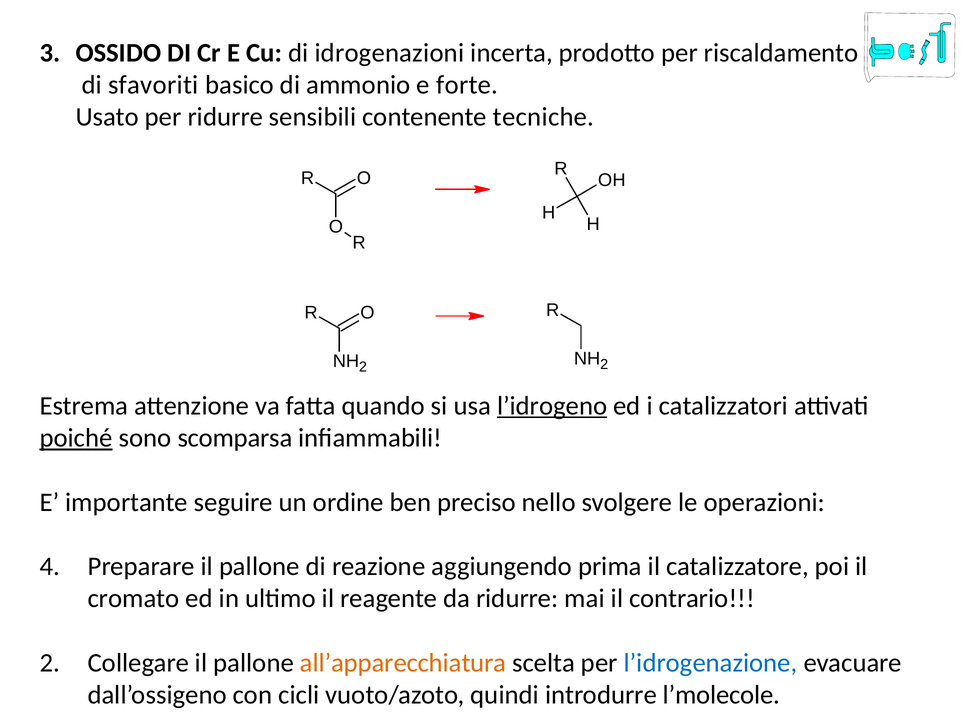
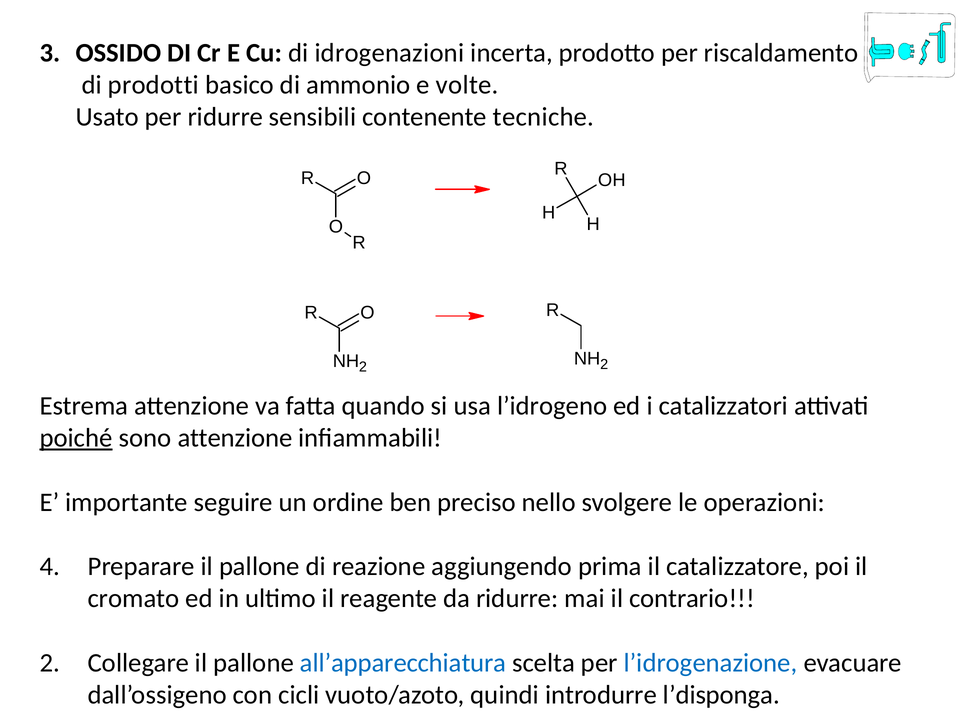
sfavoriti: sfavoriti -> prodotti
forte: forte -> volte
l’idrogeno underline: present -> none
sono scomparsa: scomparsa -> attenzione
all’apparecchiatura colour: orange -> blue
l’molecole: l’molecole -> l’disponga
